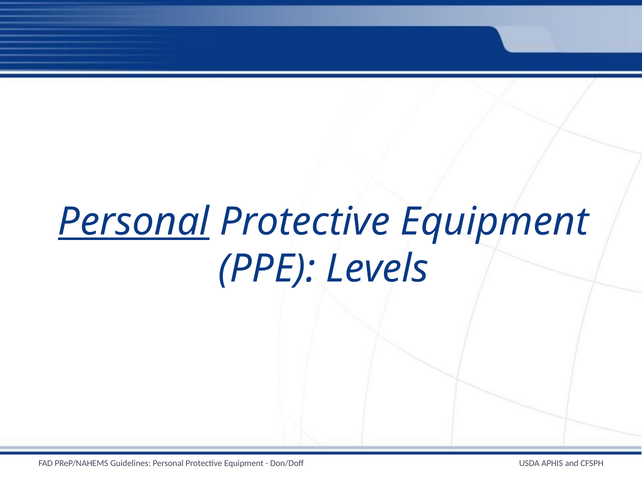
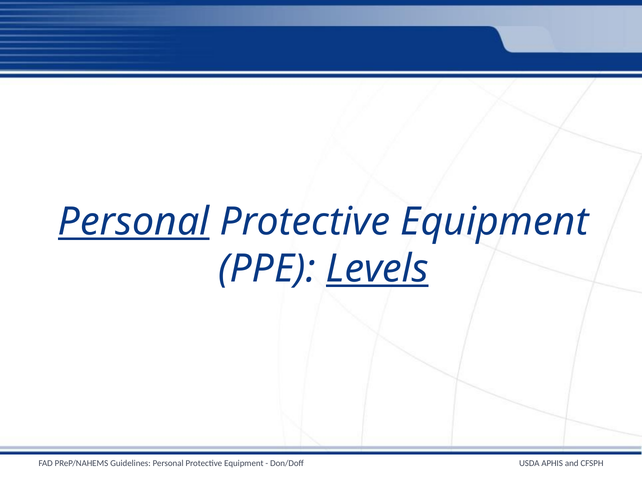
Levels underline: none -> present
